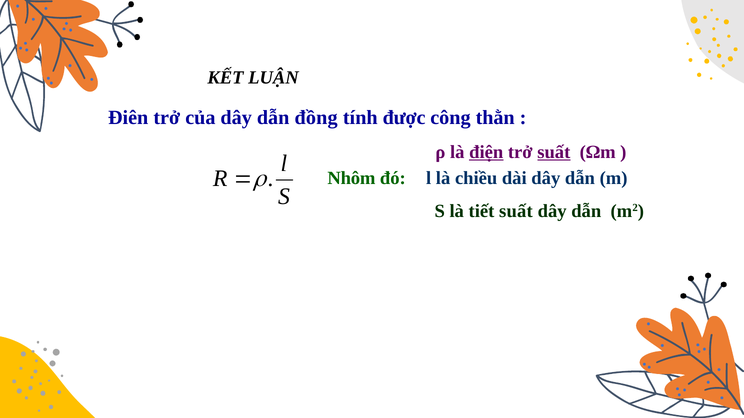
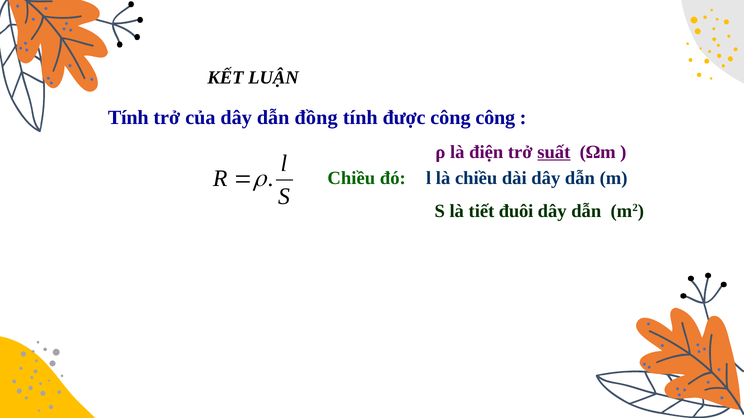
Điên at (128, 118): Điên -> Tính
công thằn: thằn -> công
điện underline: present -> none
Nhôm at (351, 178): Nhôm -> Chiều
tiết suất: suất -> đuôi
